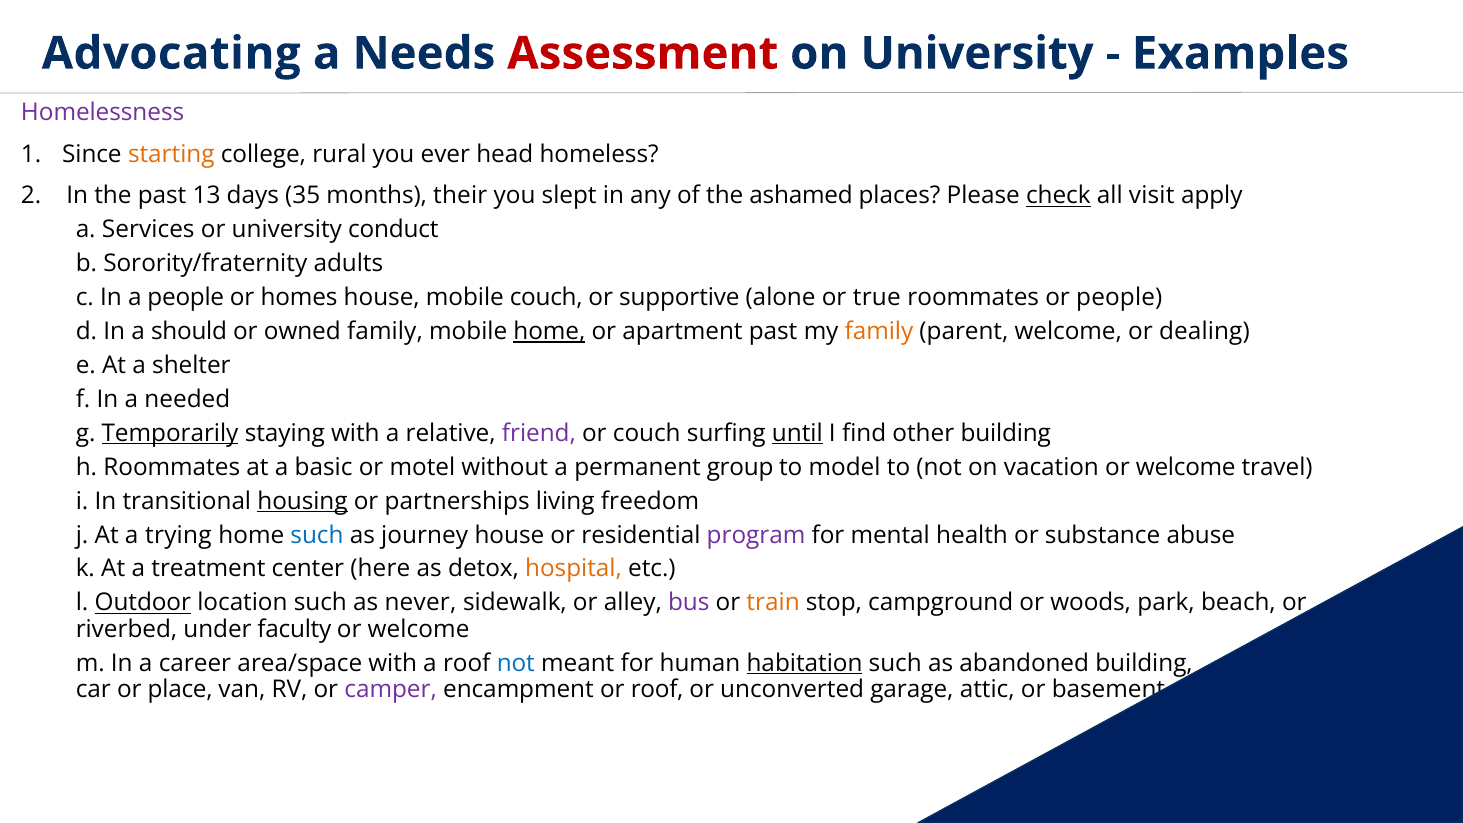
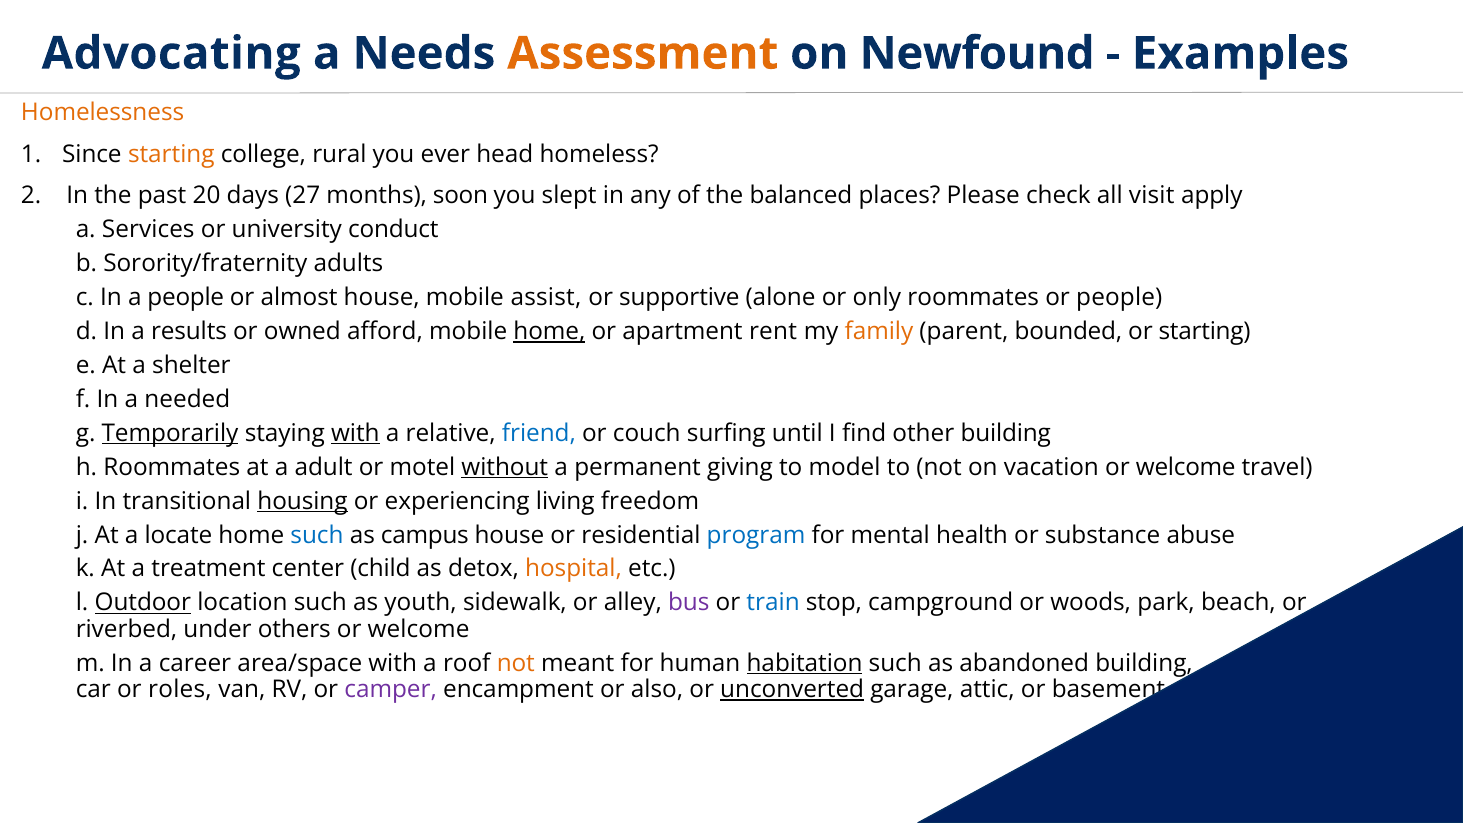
Assessment colour: red -> orange
on University: University -> Newfound
Homelessness colour: purple -> orange
13: 13 -> 20
35: 35 -> 27
their: their -> soon
ashamed: ashamed -> balanced
check underline: present -> none
homes: homes -> almost
mobile couch: couch -> assist
true: true -> only
should: should -> results
owned family: family -> afford
apartment past: past -> rent
parent welcome: welcome -> bounded
or dealing: dealing -> starting
with at (355, 433) underline: none -> present
friend colour: purple -> blue
until underline: present -> none
basic: basic -> adult
without underline: none -> present
group: group -> giving
partnerships: partnerships -> experiencing
trying: trying -> locate
journey: journey -> campus
program colour: purple -> blue
here: here -> child
never: never -> youth
train colour: orange -> blue
faculty: faculty -> others
not at (516, 663) colour: blue -> orange
place: place -> roles
or roof: roof -> also
unconverted underline: none -> present
